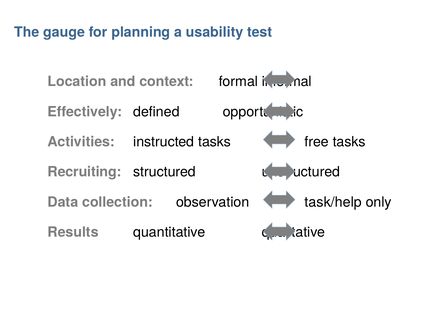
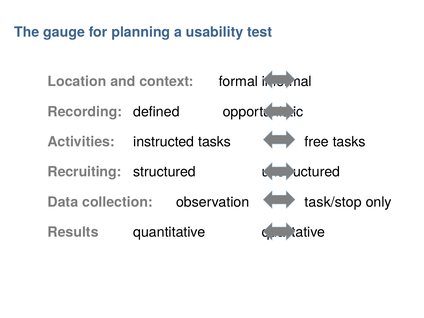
Effectively: Effectively -> Recording
task/help: task/help -> task/stop
